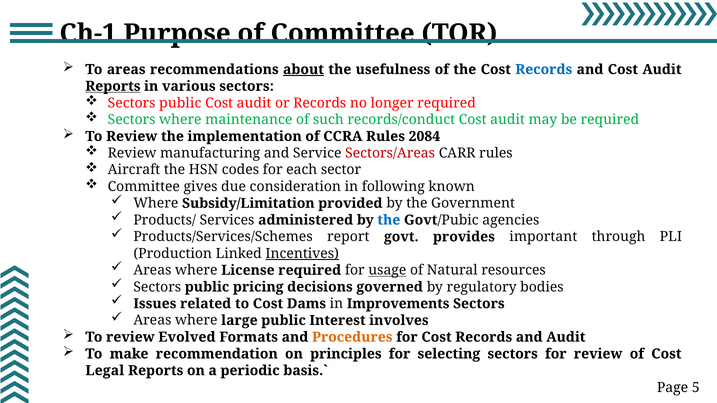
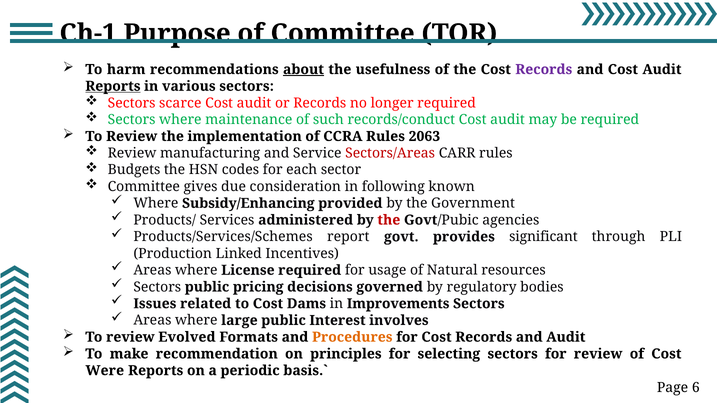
To areas: areas -> harm
Records at (544, 70) colour: blue -> purple
public at (180, 103): public -> scarce
2084: 2084 -> 2063
Aircraft: Aircraft -> Budgets
Subsidy/Limitation: Subsidy/Limitation -> Subsidy/Enhancing
the at (389, 220) colour: blue -> red
important: important -> significant
Incentives underline: present -> none
usage underline: present -> none
Legal: Legal -> Were
5: 5 -> 6
